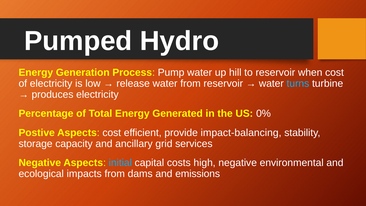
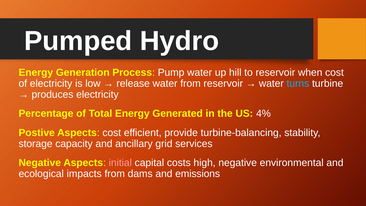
0%: 0% -> 4%
impact-balancing: impact-balancing -> turbine-balancing
initial colour: light blue -> pink
